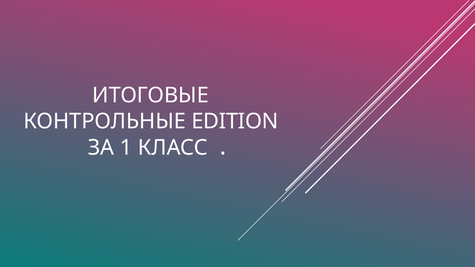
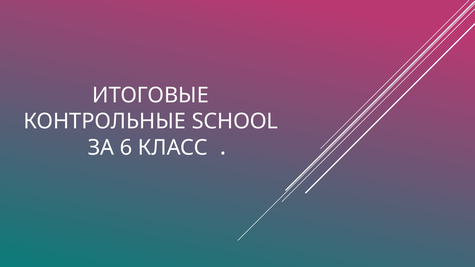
EDITION: EDITION -> SCHOOL
1: 1 -> 6
